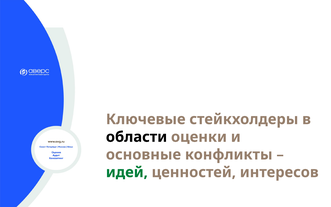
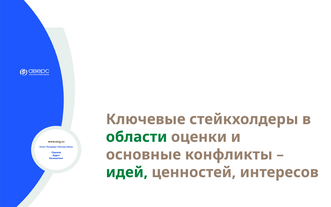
области colour: black -> green
